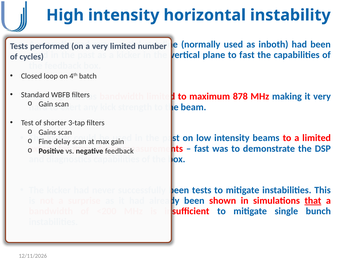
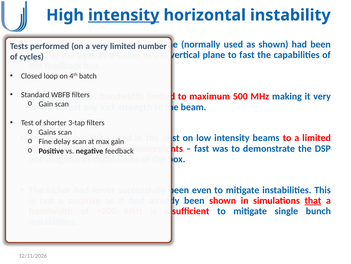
intensity at (124, 15) underline: none -> present
as inboth: inboth -> shown
878: 878 -> 500
tests at (202, 190): tests -> even
